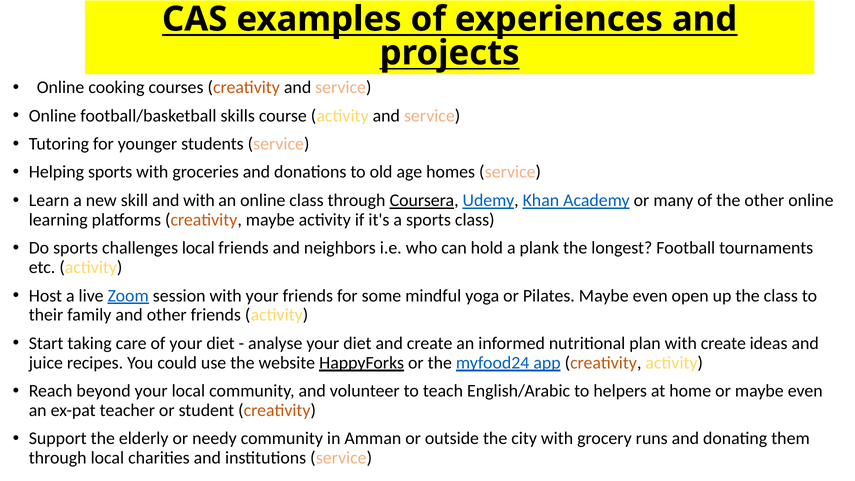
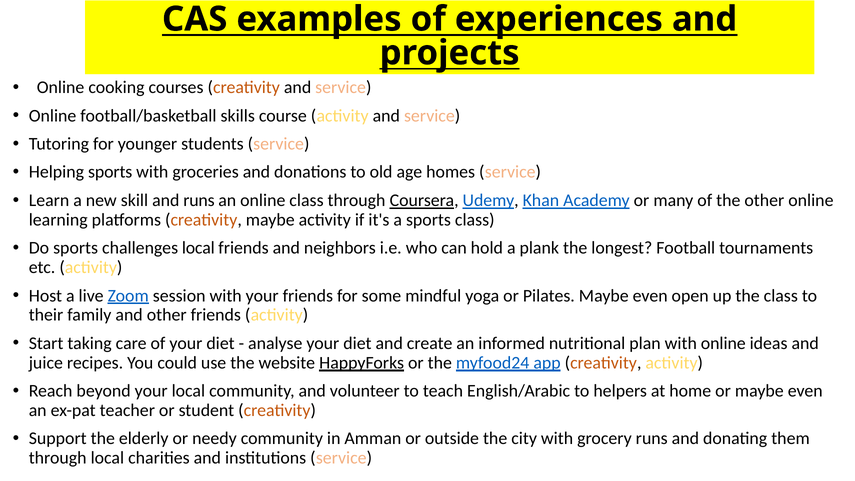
and with: with -> runs
with create: create -> online
